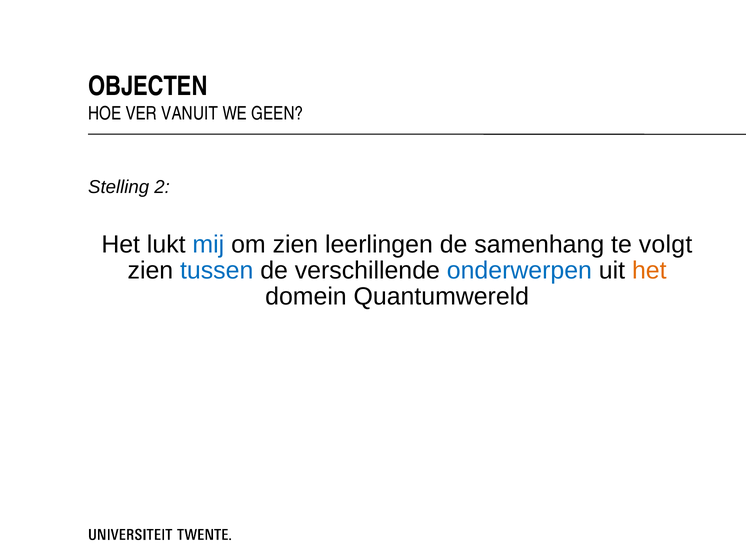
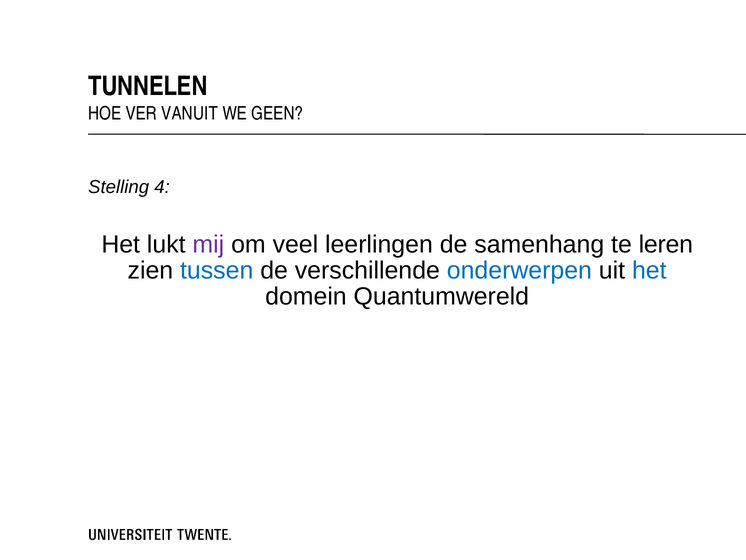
OBJECTEN: OBJECTEN -> TUNNELEN
2: 2 -> 4
mij colour: blue -> purple
om zien: zien -> veel
volgt: volgt -> leren
het at (649, 270) colour: orange -> blue
